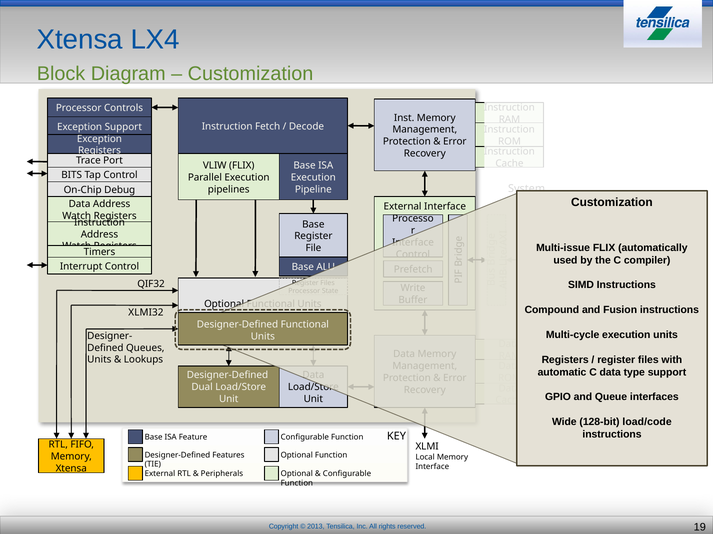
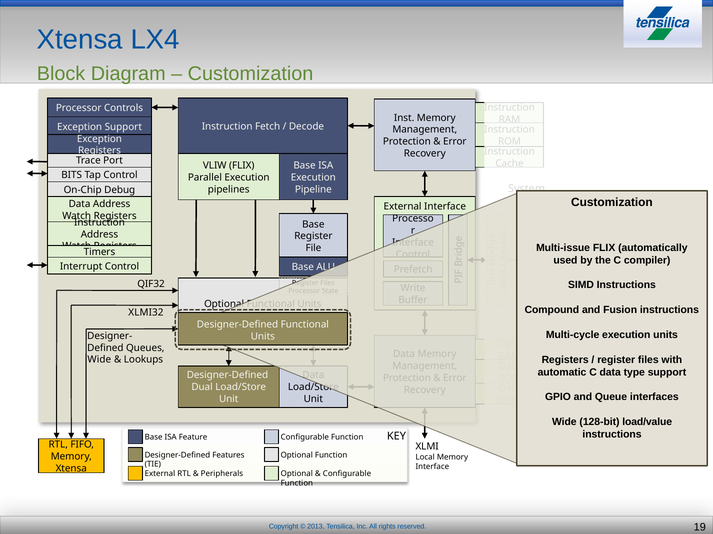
Units at (99, 360): Units -> Wide
load/code: load/code -> load/value
